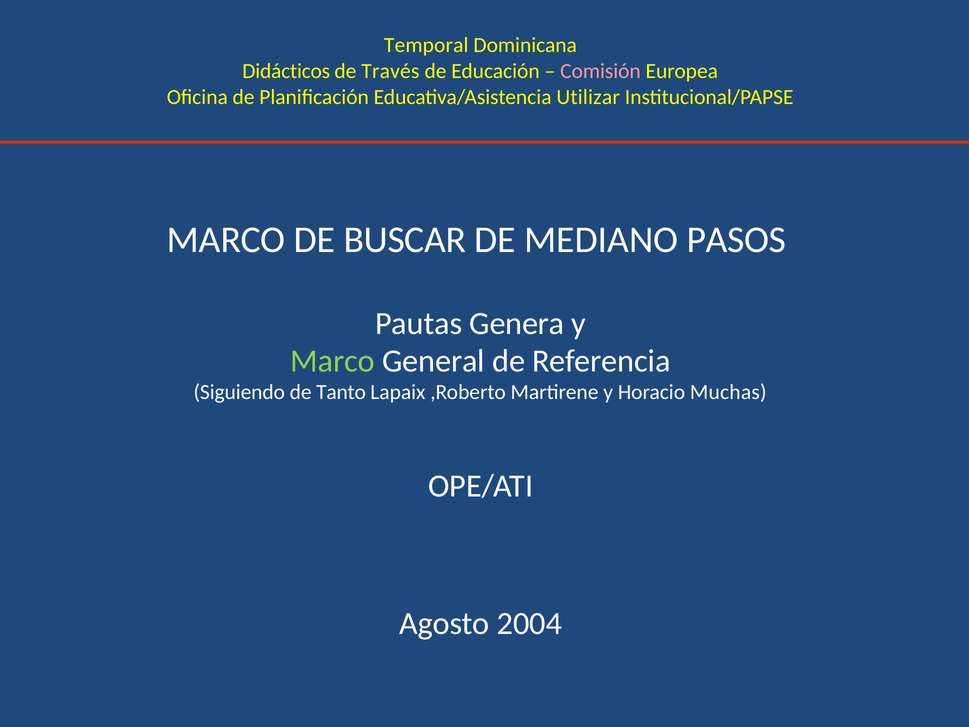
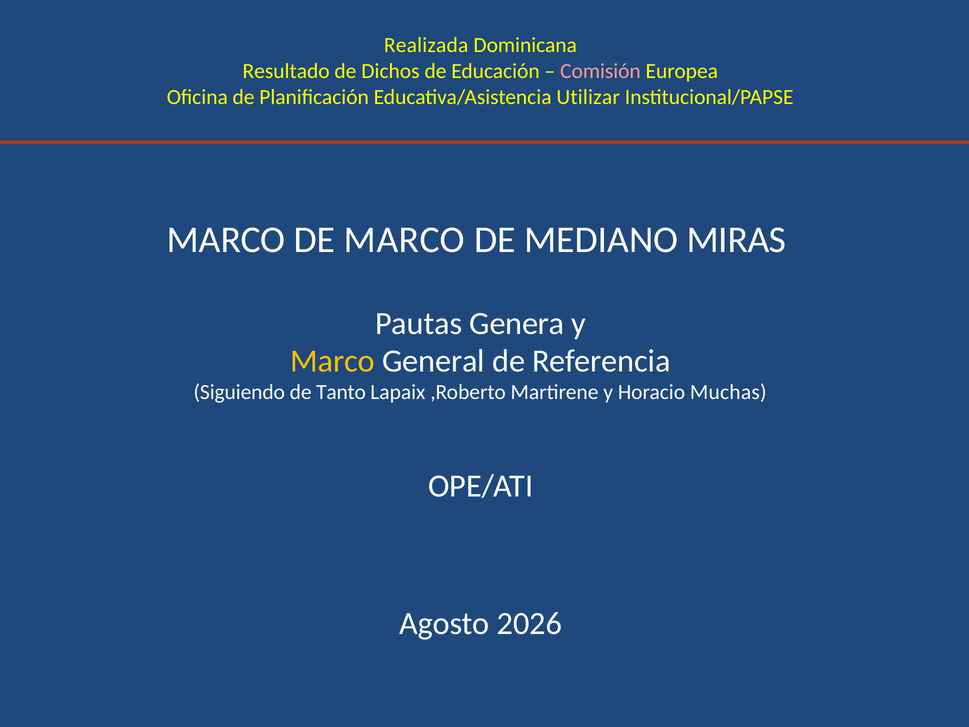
Temporal: Temporal -> Realizada
Didácticos: Didácticos -> Resultado
Través: Través -> Dichos
DE BUSCAR: BUSCAR -> MARCO
PASOS: PASOS -> MIRAS
Marco at (333, 361) colour: light green -> yellow
2004: 2004 -> 2026
